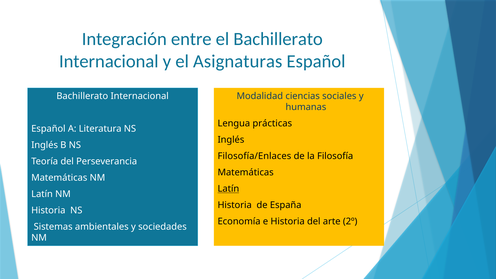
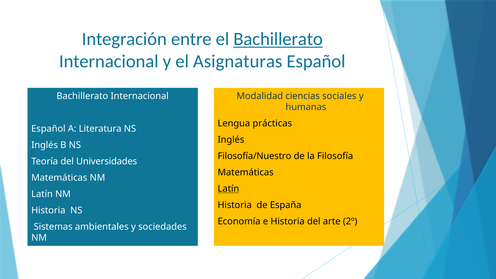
Bachillerato at (278, 39) underline: none -> present
Filosofía/Enlaces: Filosofía/Enlaces -> Filosofía/Nuestro
Perseverancia: Perseverancia -> Universidades
